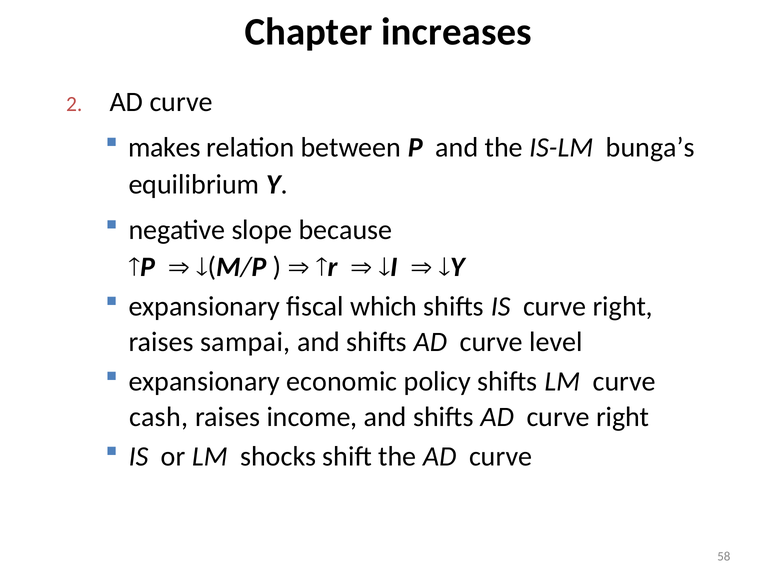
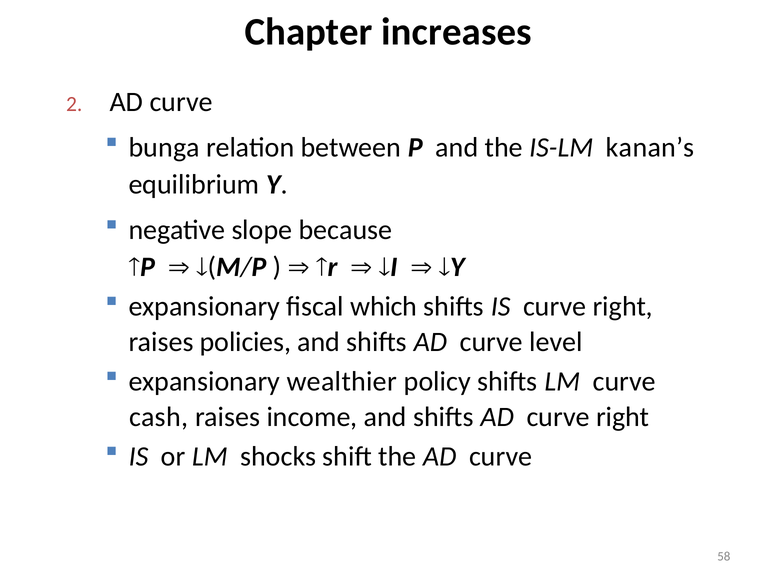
makes: makes -> bunga
bunga’s: bunga’s -> kanan’s
sampai: sampai -> policies
economic: economic -> wealthier
